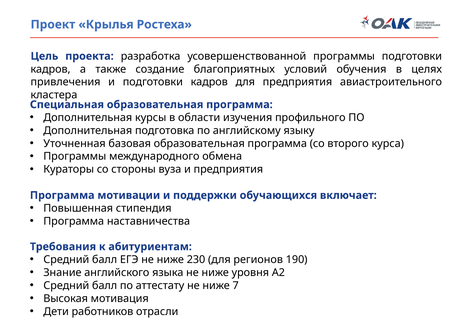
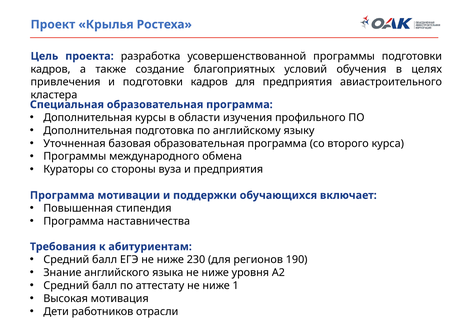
7: 7 -> 1
